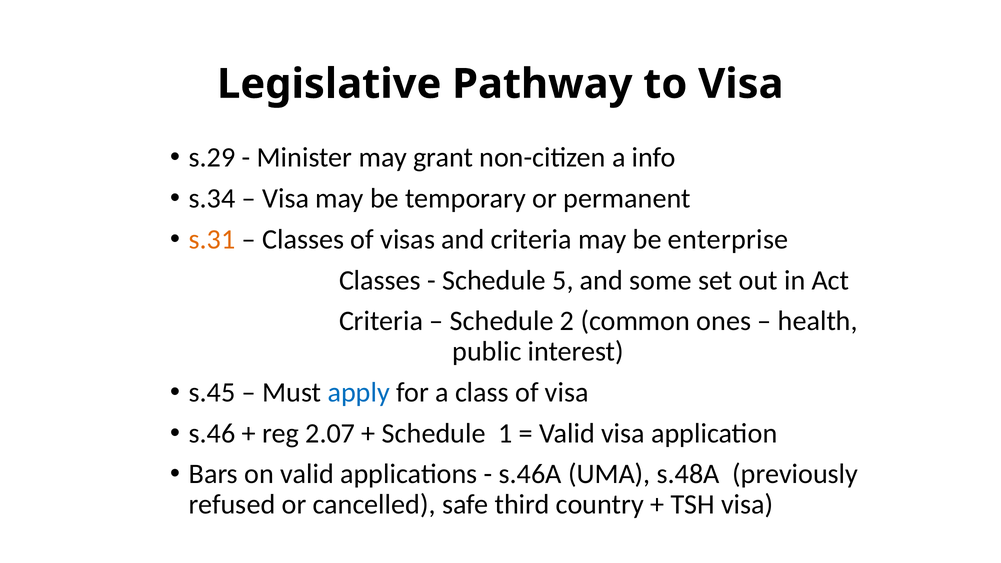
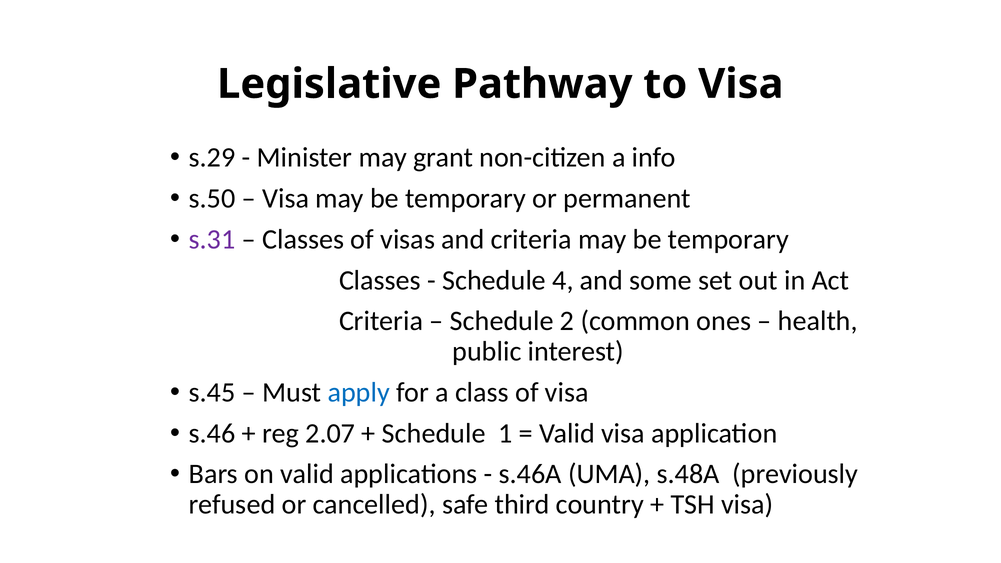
s.34: s.34 -> s.50
s.31 colour: orange -> purple
criteria may be enterprise: enterprise -> temporary
5: 5 -> 4
